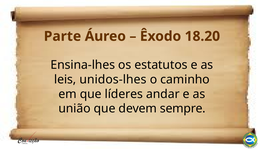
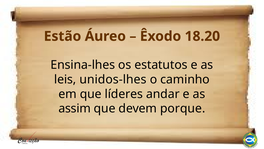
Parte: Parte -> Estão
união: união -> assim
sempre: sempre -> porque
